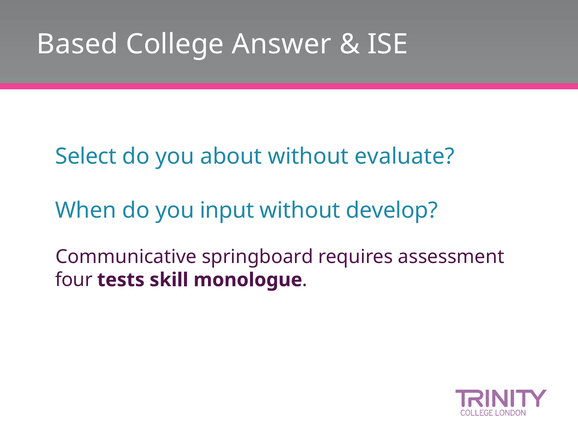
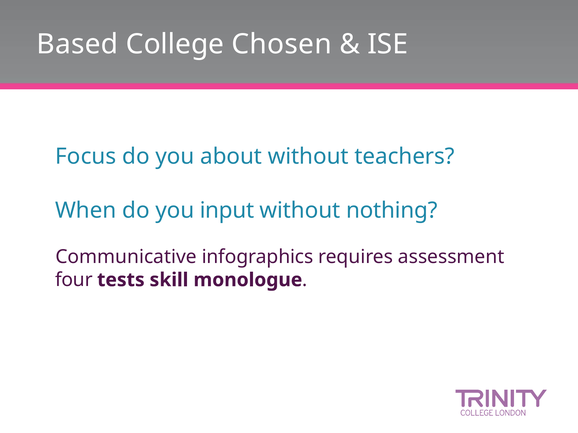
Answer: Answer -> Chosen
Select: Select -> Focus
evaluate: evaluate -> teachers
develop: develop -> nothing
springboard: springboard -> infographics
